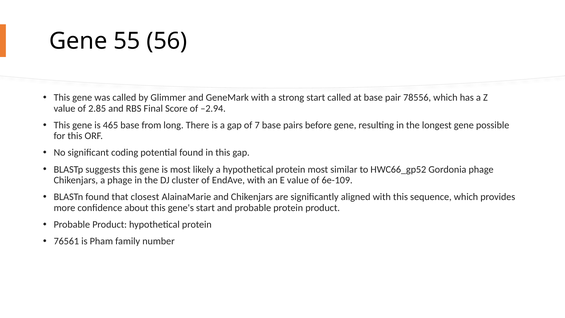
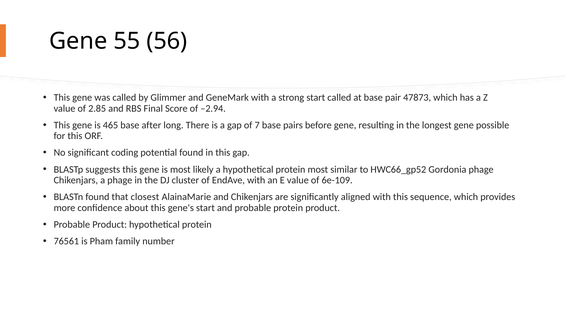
78556: 78556 -> 47873
from: from -> after
